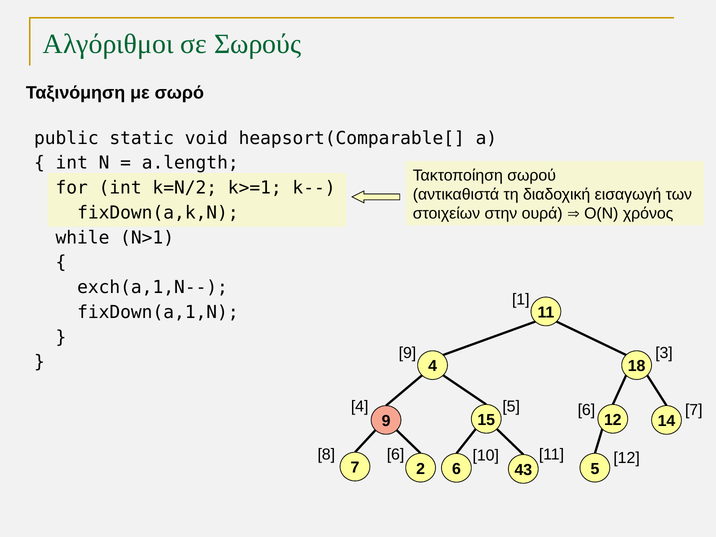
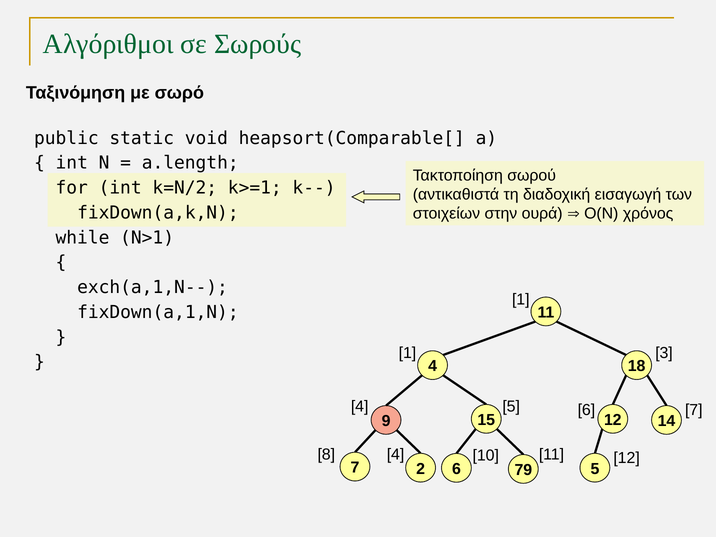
9 at (407, 353): 9 -> 1
6 at (396, 454): 6 -> 4
43: 43 -> 79
